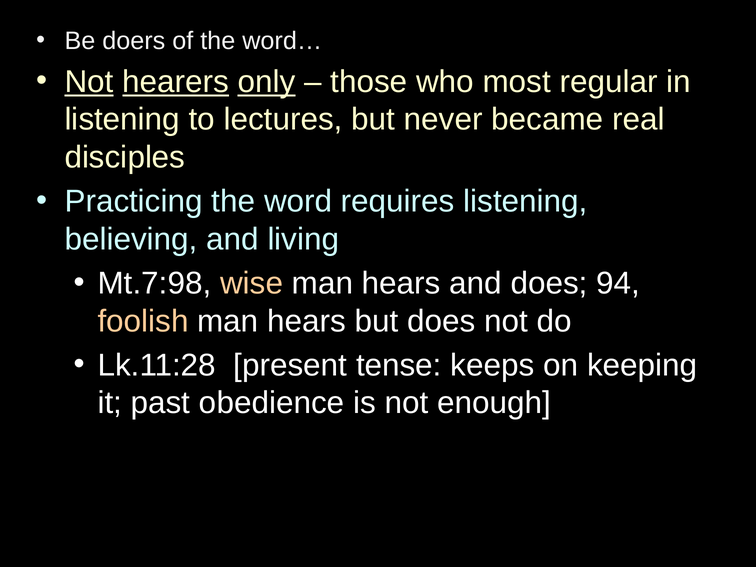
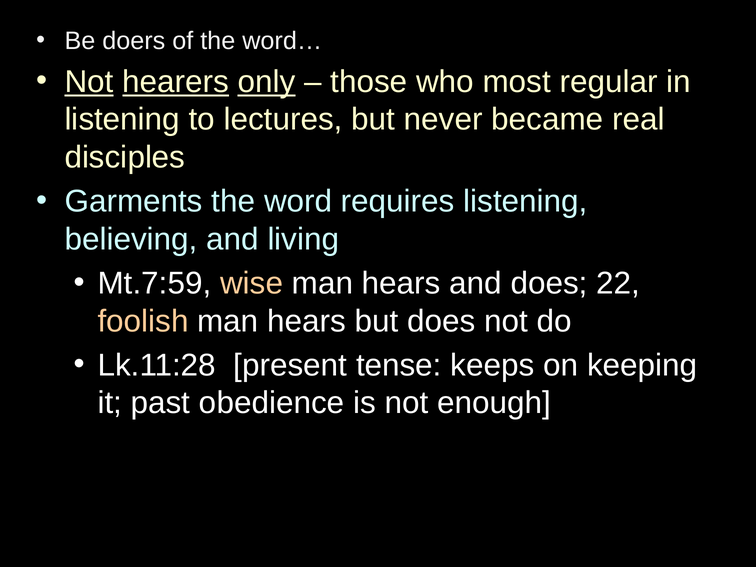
Practicing: Practicing -> Garments
Mt.7:98: Mt.7:98 -> Mt.7:59
94: 94 -> 22
